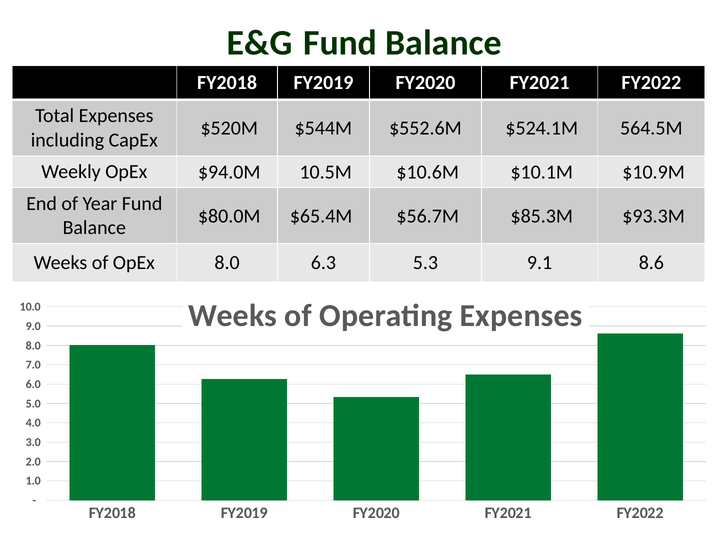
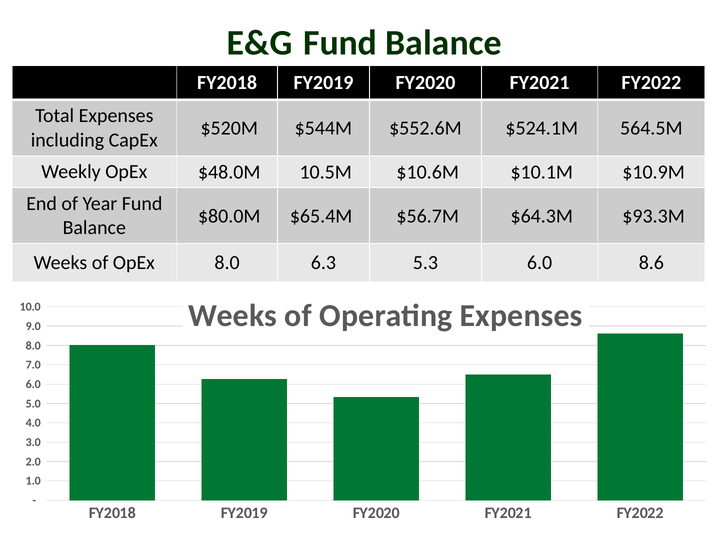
$94.0M: $94.0M -> $48.0M
$85.3M: $85.3M -> $64.3M
5.3 9.1: 9.1 -> 6.0
